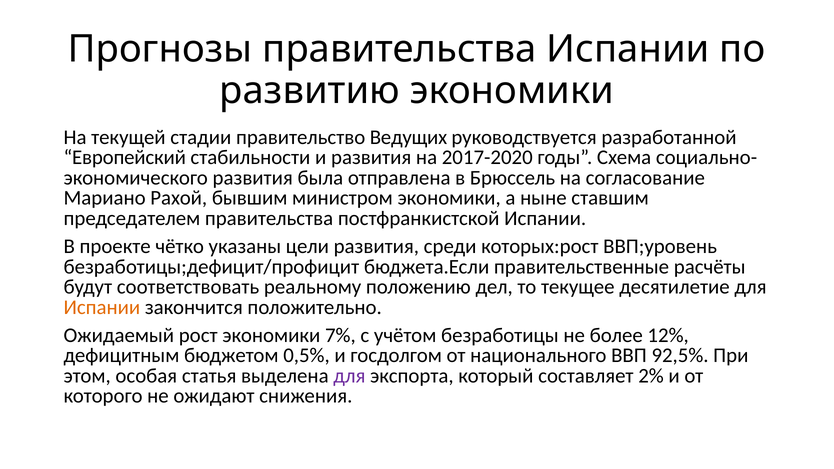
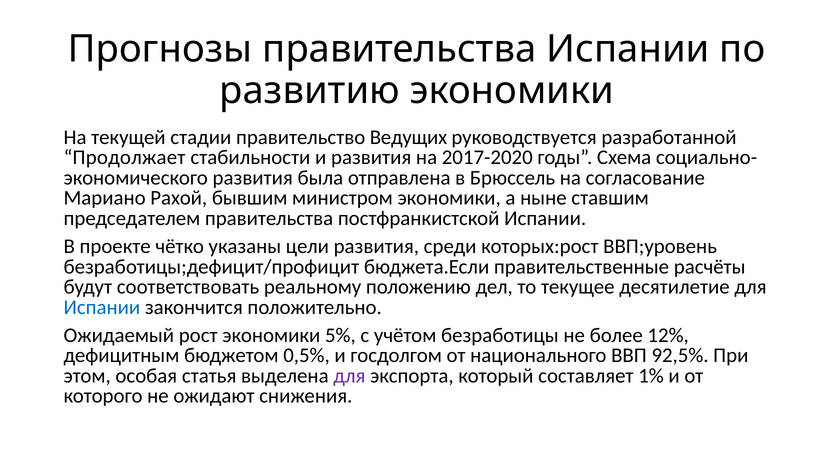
Европейский: Европейский -> Продолжает
Испании at (102, 307) colour: orange -> blue
7%: 7% -> 5%
2%: 2% -> 1%
